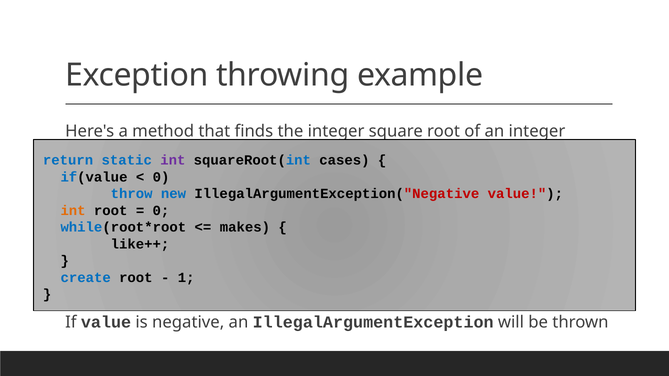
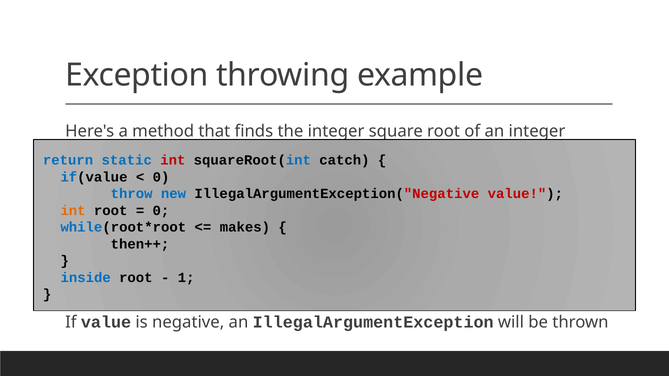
int at (173, 161) colour: purple -> red
cases: cases -> catch
like++: like++ -> then++
create: create -> inside
